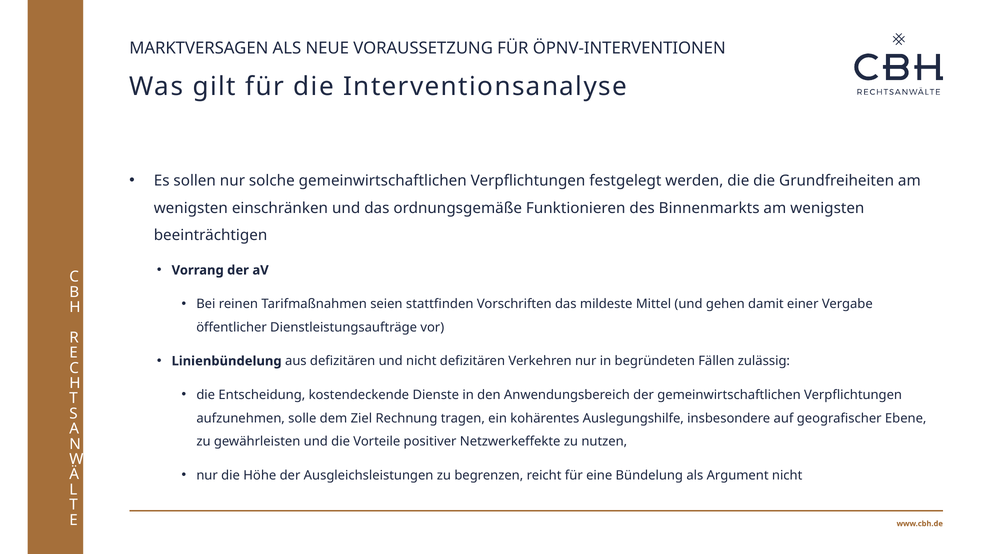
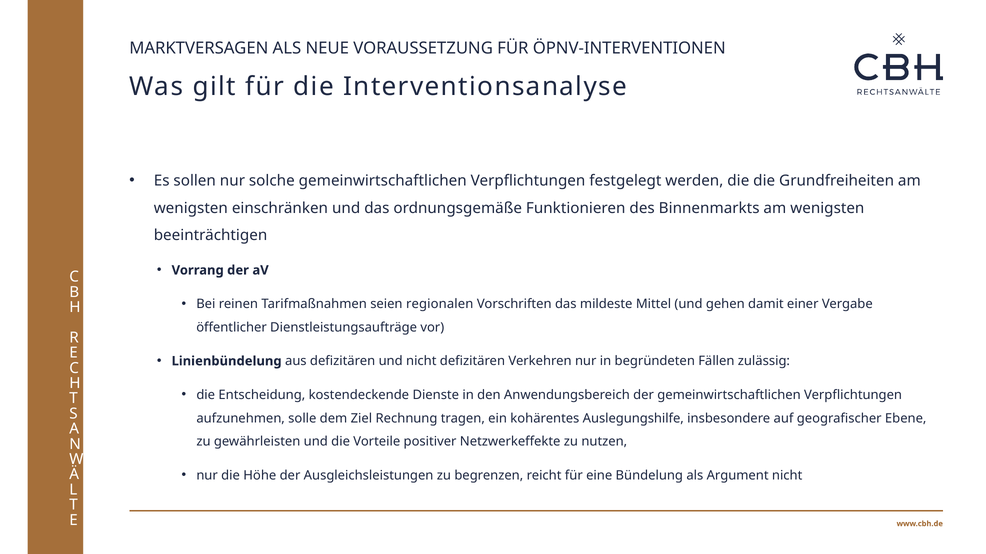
stattfinden: stattfinden -> regionalen
